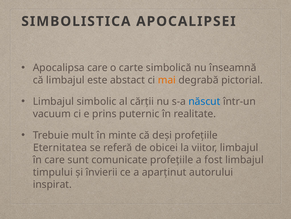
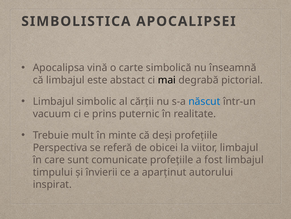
Apocalipsa care: care -> vină
mai colour: orange -> black
Eternitatea: Eternitatea -> Perspectiva
